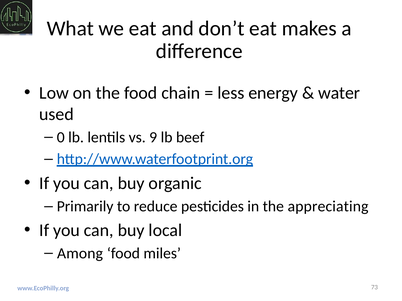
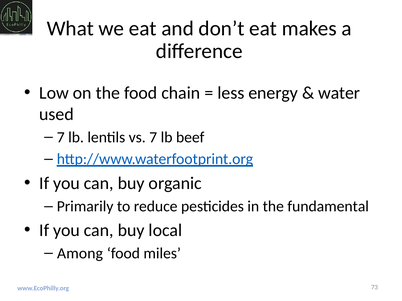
0 at (61, 138): 0 -> 7
vs 9: 9 -> 7
appreciating: appreciating -> fundamental
